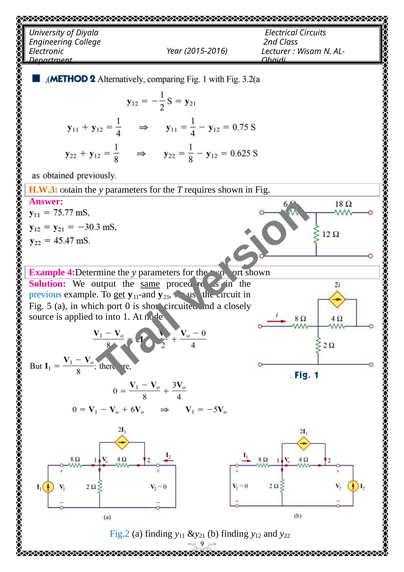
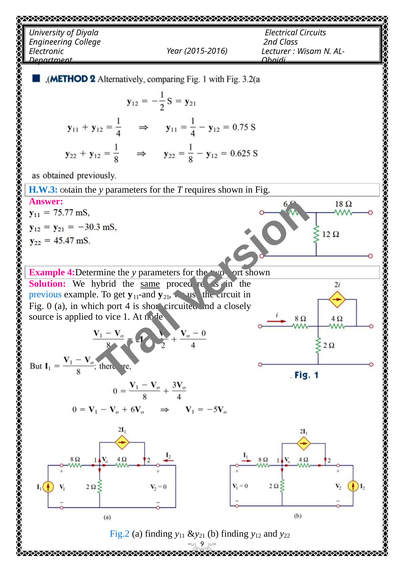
H.W.3 colour: orange -> blue
output: output -> hybrid
get underline: present -> none
5: 5 -> 0
0: 0 -> 4
into: into -> vice
